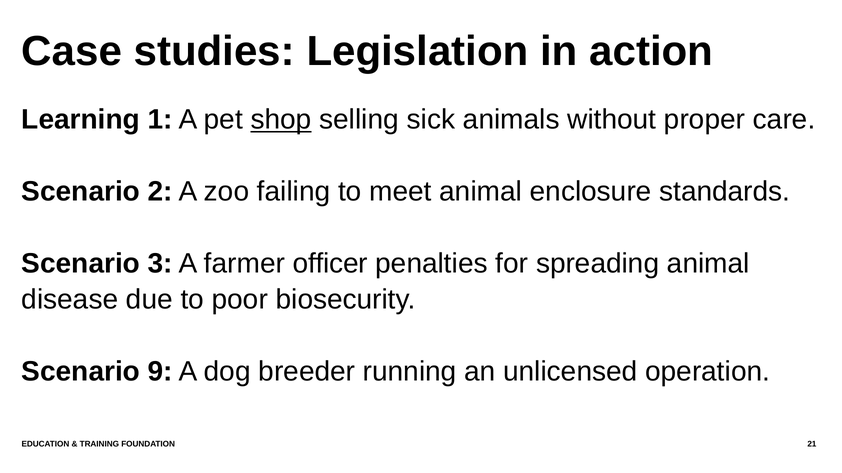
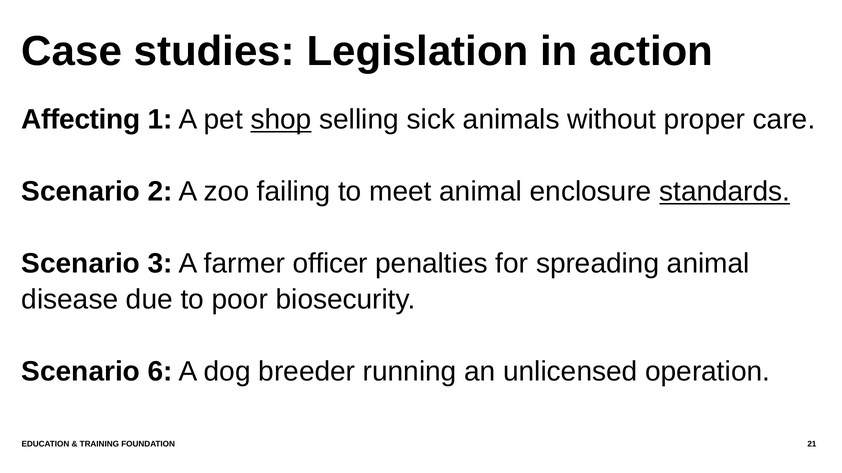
Learning: Learning -> Affecting
standards underline: none -> present
9: 9 -> 6
